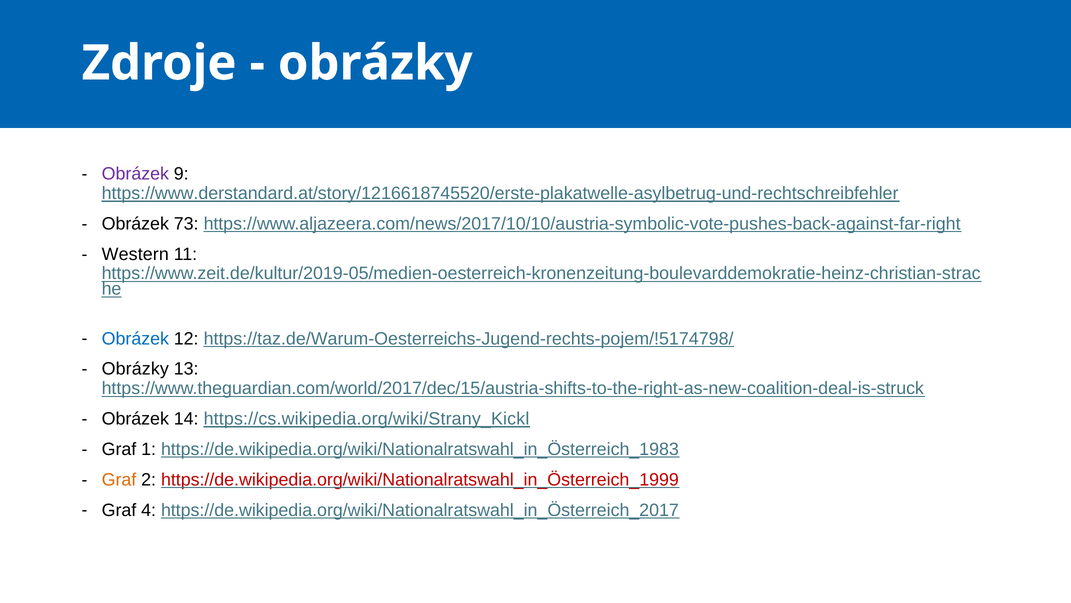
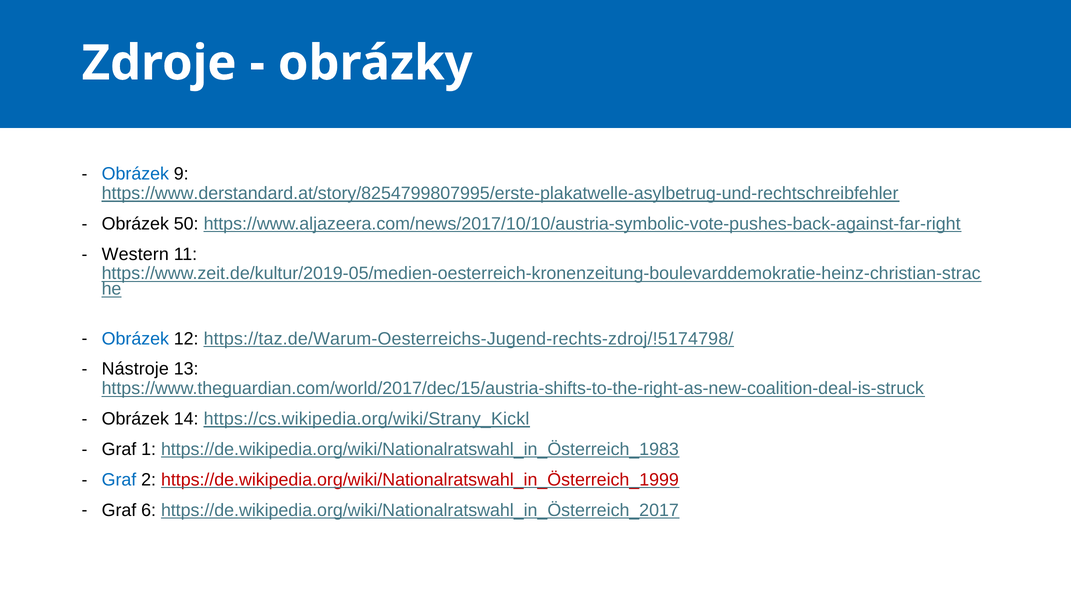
Obrázek at (135, 174) colour: purple -> blue
https://www.derstandard.at/story/1216618745520/erste-plakatwelle-asylbetrug-und-rechtschreibfehler: https://www.derstandard.at/story/1216618745520/erste-plakatwelle-asylbetrug-und-rechtschreibfehler -> https://www.derstandard.at/story/8254799807995/erste-plakatwelle-asylbetrug-und-rechtschreibfehler
73: 73 -> 50
https://taz.de/Warum-Oesterreichs-Jugend-rechts-pojem/!5174798/: https://taz.de/Warum-Oesterreichs-Jugend-rechts-pojem/!5174798/ -> https://taz.de/Warum-Oesterreichs-Jugend-rechts-zdroj/!5174798/
Obrázky at (135, 369): Obrázky -> Nástroje
Graf at (119, 479) colour: orange -> blue
4: 4 -> 6
